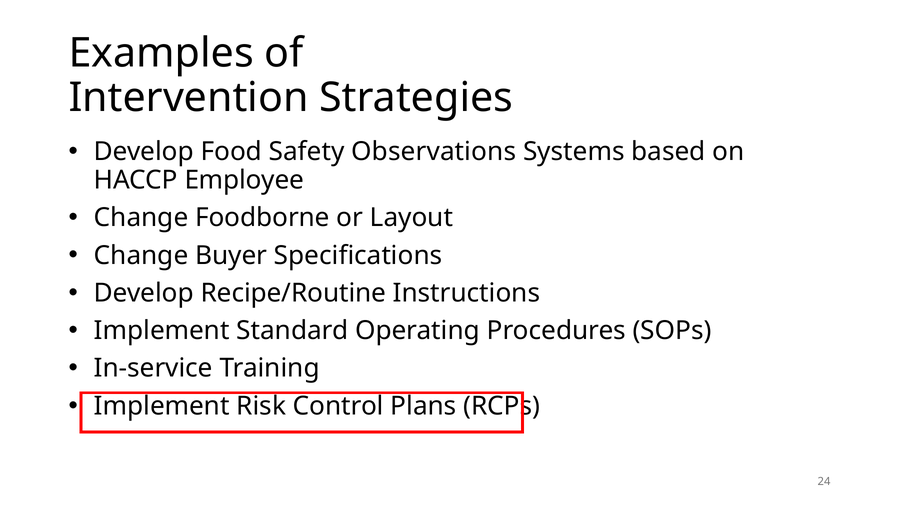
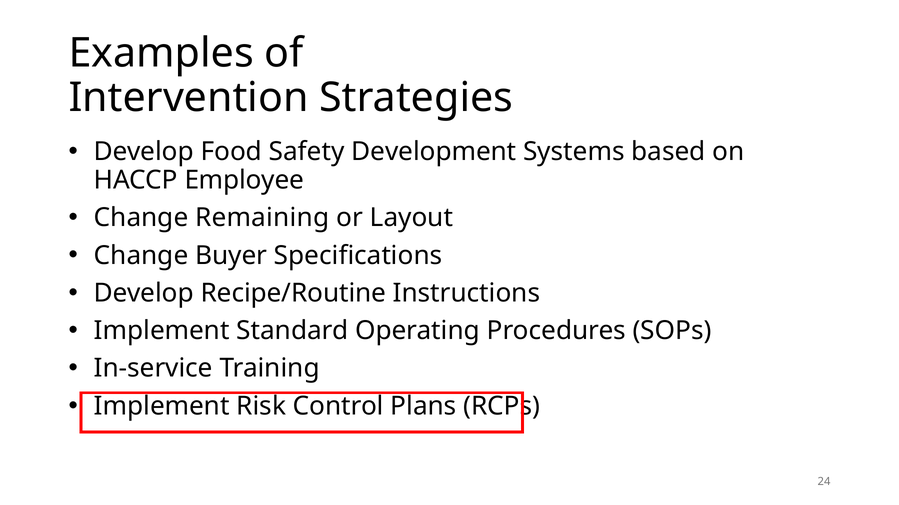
Observations: Observations -> Development
Foodborne: Foodborne -> Remaining
